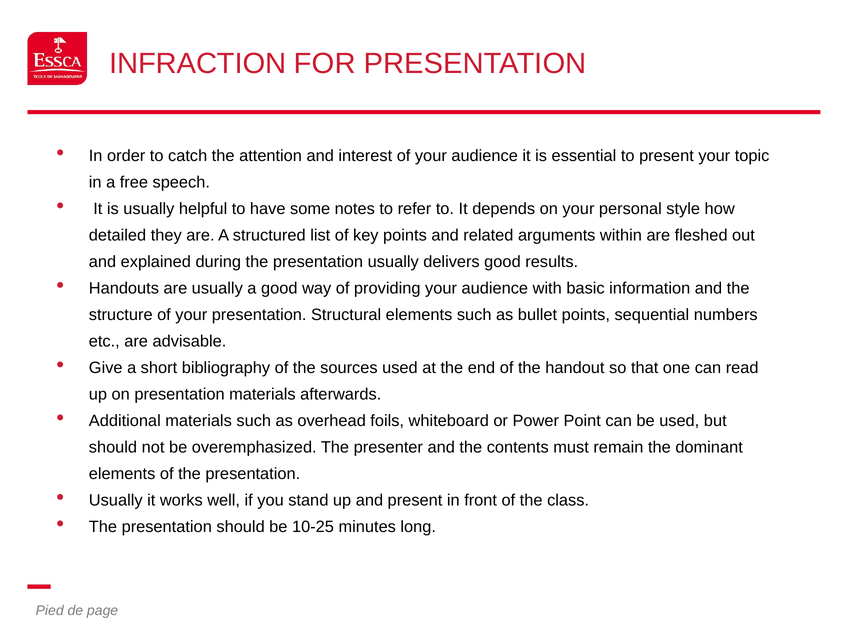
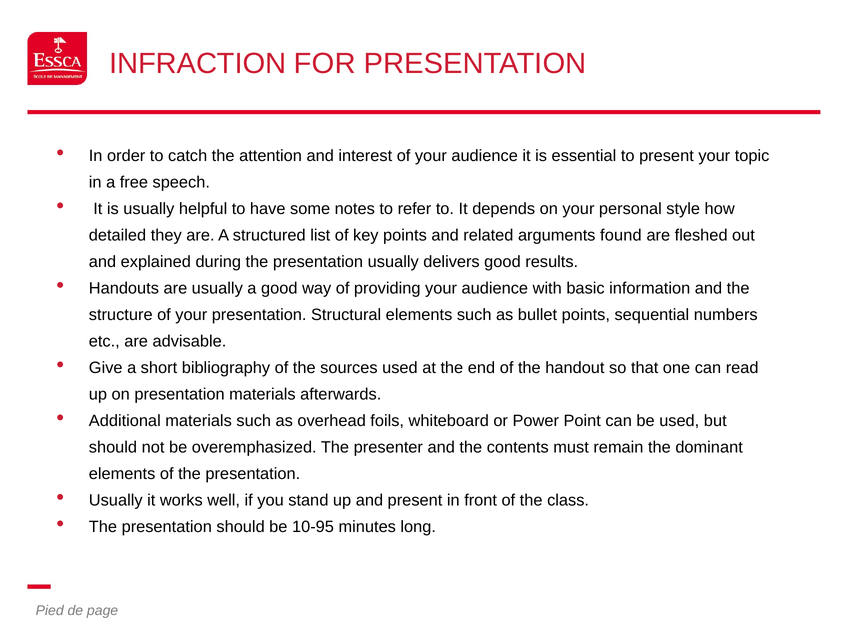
within: within -> found
10-25: 10-25 -> 10-95
